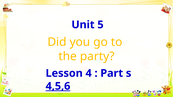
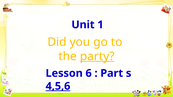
5: 5 -> 1
party underline: none -> present
4: 4 -> 6
